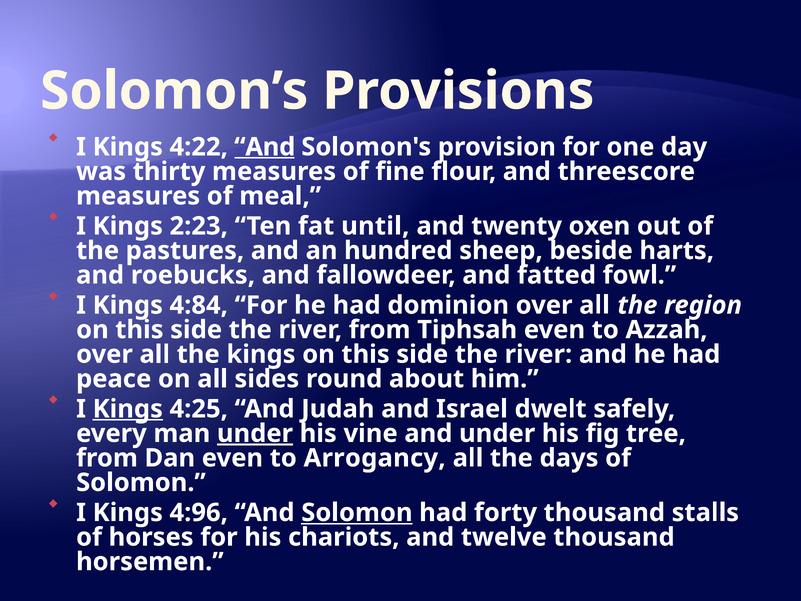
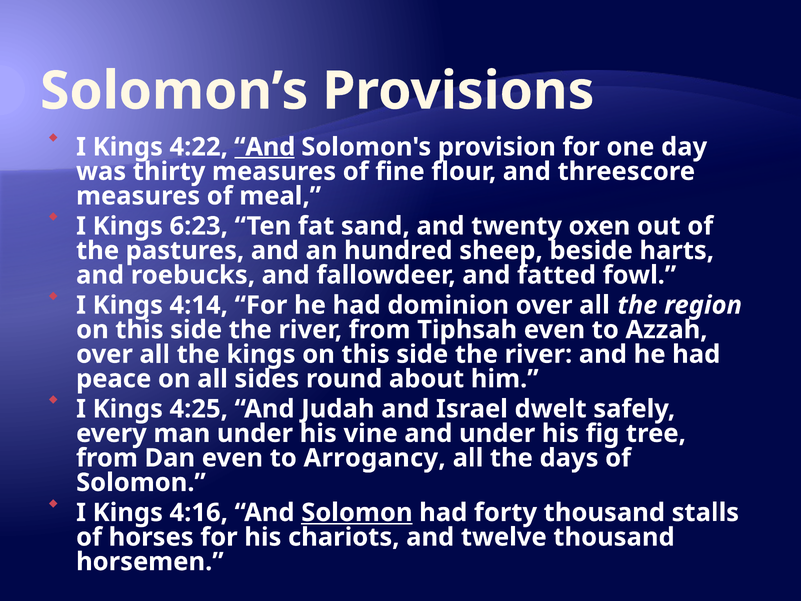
2:23: 2:23 -> 6:23
until: until -> sand
4:84: 4:84 -> 4:14
Kings at (128, 409) underline: present -> none
under at (255, 433) underline: present -> none
4:96: 4:96 -> 4:16
